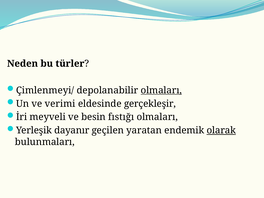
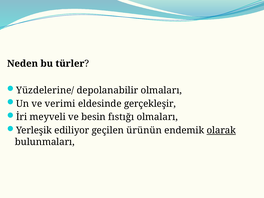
Çimlenmeyi/: Çimlenmeyi/ -> Yüzdelerine/
olmaları at (161, 90) underline: present -> none
dayanır: dayanır -> ediliyor
yaratan: yaratan -> ürünün
